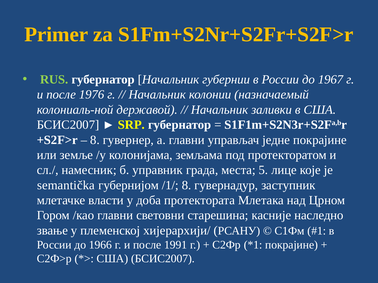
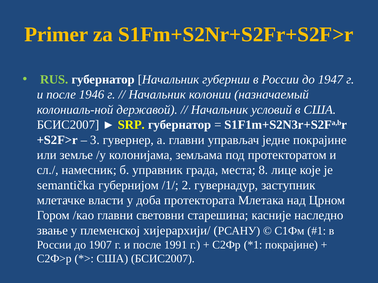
1967: 1967 -> 1947
1976: 1976 -> 1946
заливки: заливки -> условий
8 at (95, 140): 8 -> 3
5: 5 -> 8
/1/ 8: 8 -> 2
1966: 1966 -> 1907
